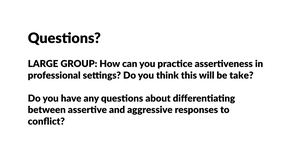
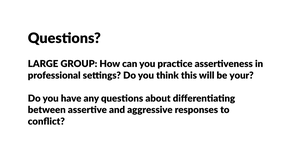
take: take -> your
